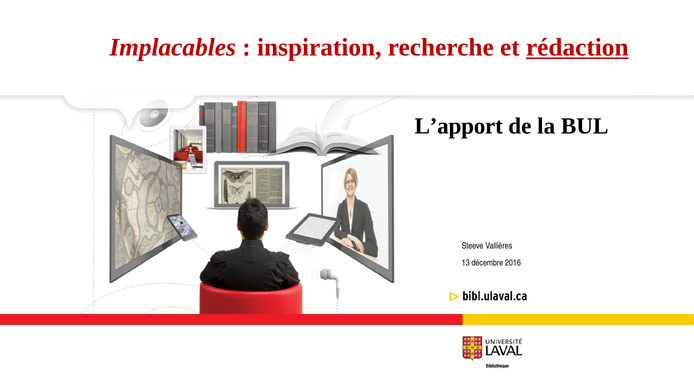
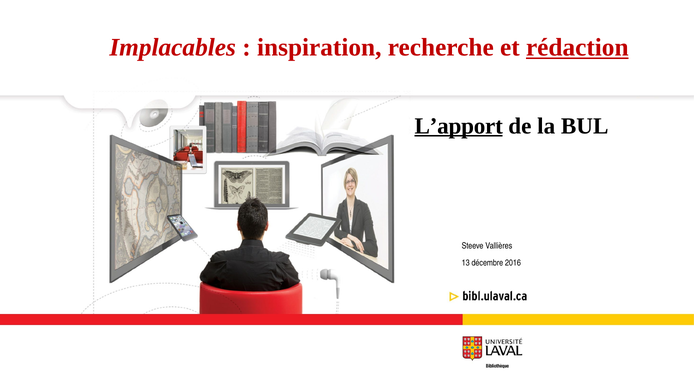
L’apport underline: none -> present
